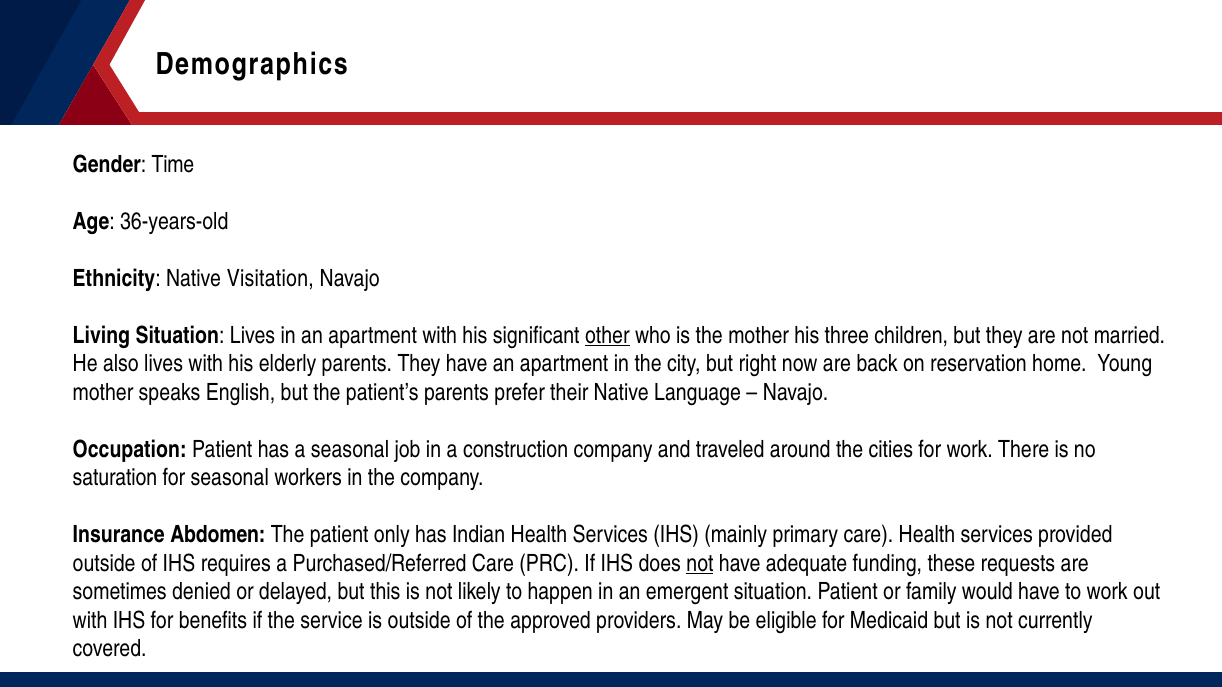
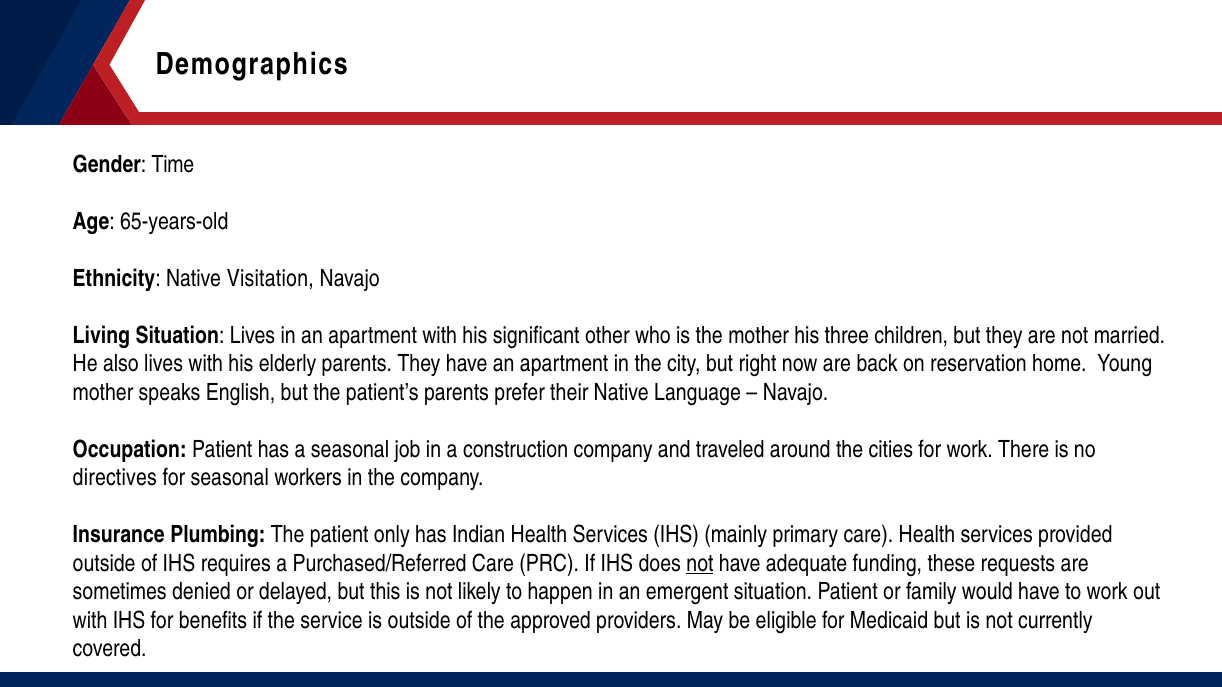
36-years-old: 36-years-old -> 65-years-old
other underline: present -> none
saturation: saturation -> directives
Abdomen: Abdomen -> Plumbing
